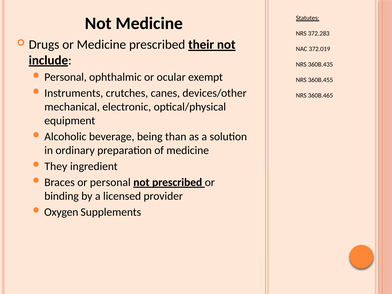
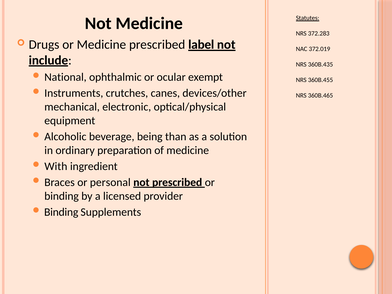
their: their -> label
Personal at (66, 77): Personal -> National
They: They -> With
Oxygen at (61, 212): Oxygen -> Binding
